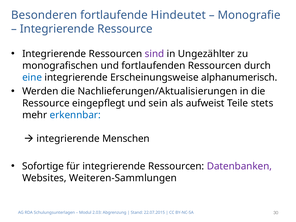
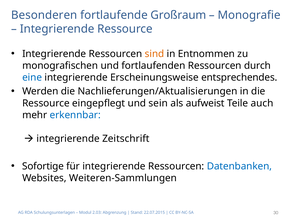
Hindeutet: Hindeutet -> Großraum
sind colour: purple -> orange
Ungezählter: Ungezählter -> Entnommen
alphanumerisch: alphanumerisch -> entsprechendes
stets: stets -> auch
Menschen: Menschen -> Zeitschrift
Datenbanken colour: purple -> blue
